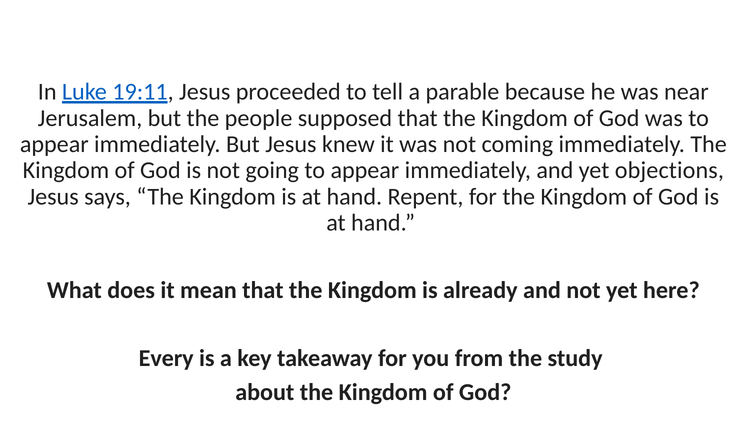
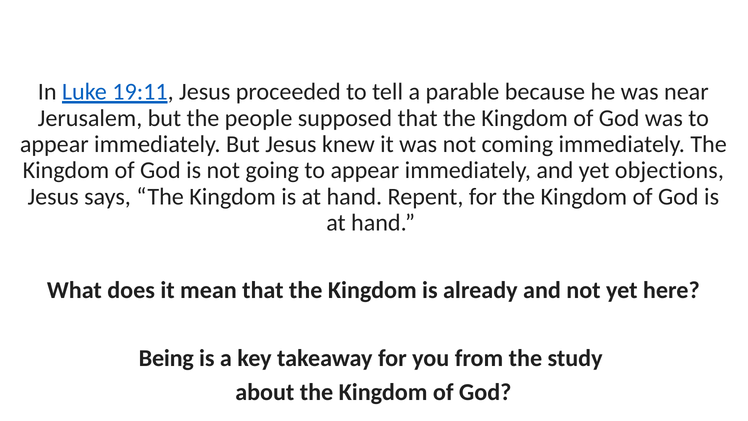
Every: Every -> Being
